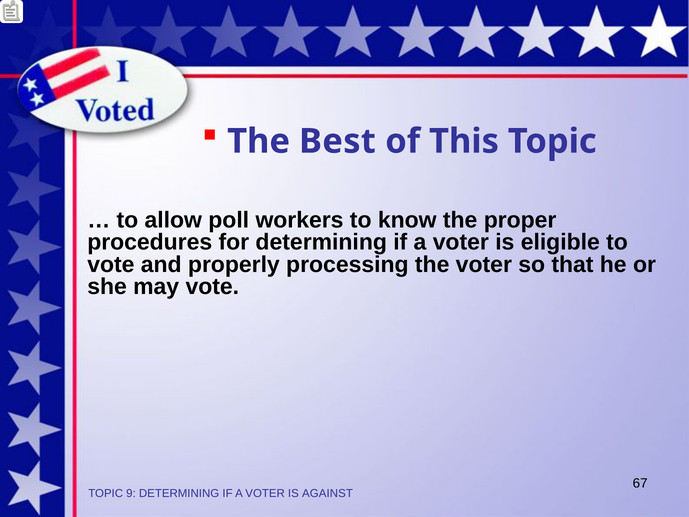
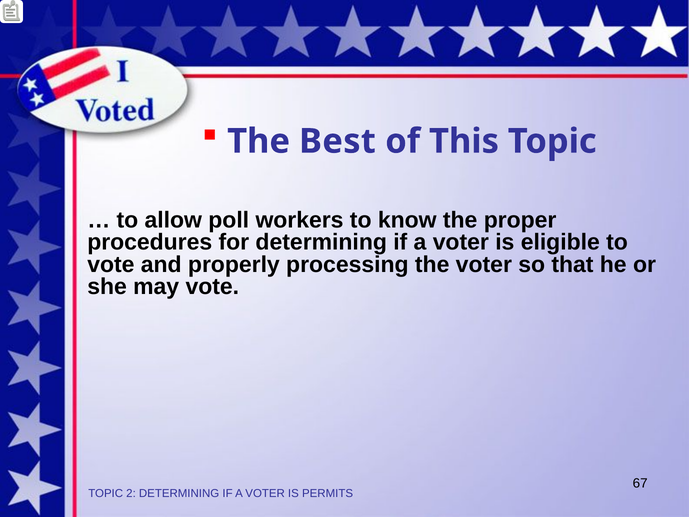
9: 9 -> 2
AGAINST: AGAINST -> PERMITS
